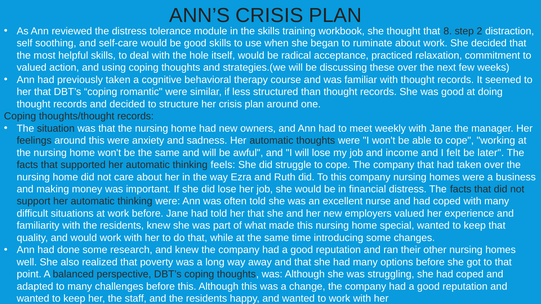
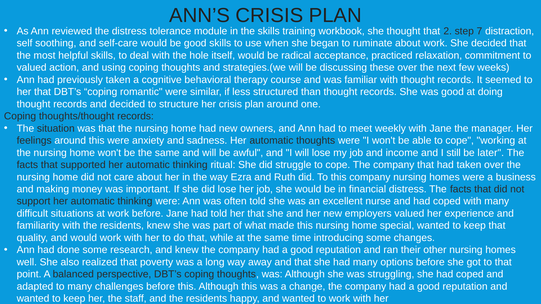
8: 8 -> 2
2: 2 -> 7
felt: felt -> still
feels: feels -> ritual
